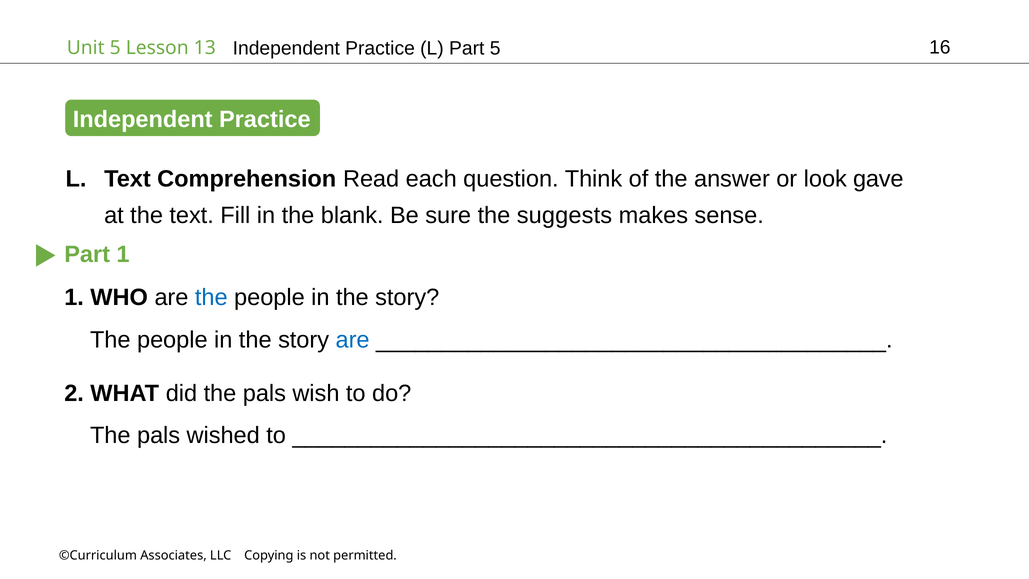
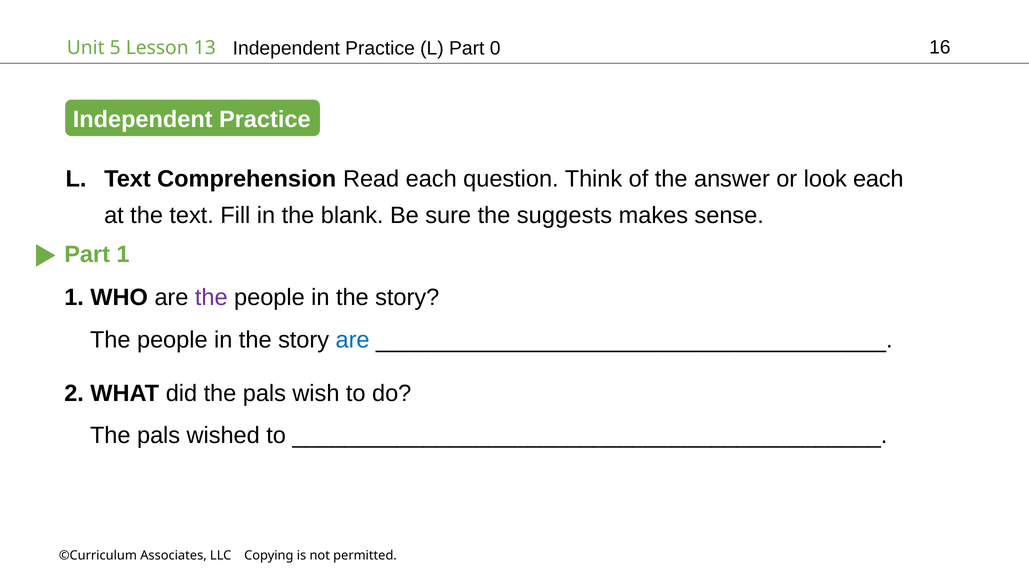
Part 5: 5 -> 0
look gave: gave -> each
the at (211, 298) colour: blue -> purple
